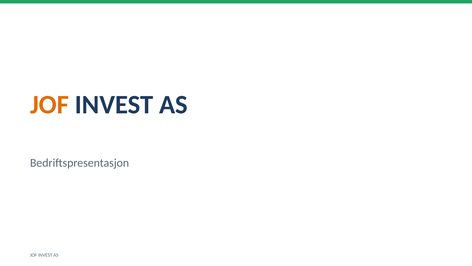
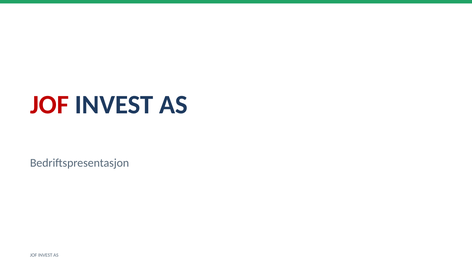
JOF at (49, 105) colour: orange -> red
